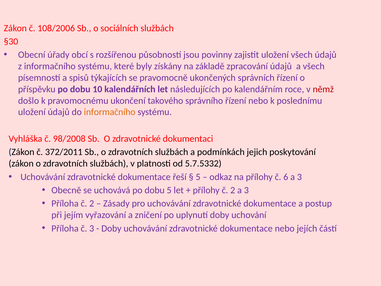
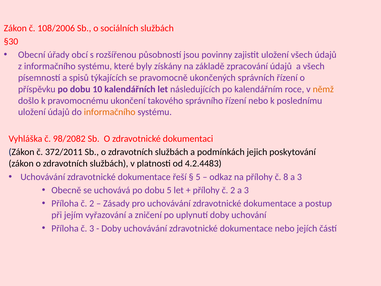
němž colour: red -> orange
98/2008: 98/2008 -> 98/2082
5.7.5332: 5.7.5332 -> 4.2.4483
6: 6 -> 8
